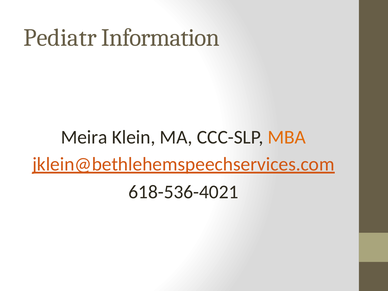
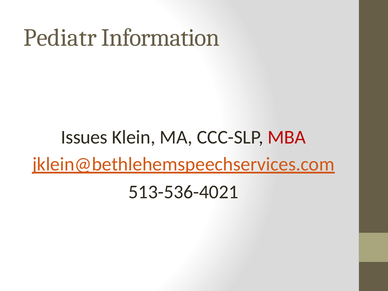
Meira: Meira -> Issues
MBA colour: orange -> red
618-536-4021: 618-536-4021 -> 513-536-4021
